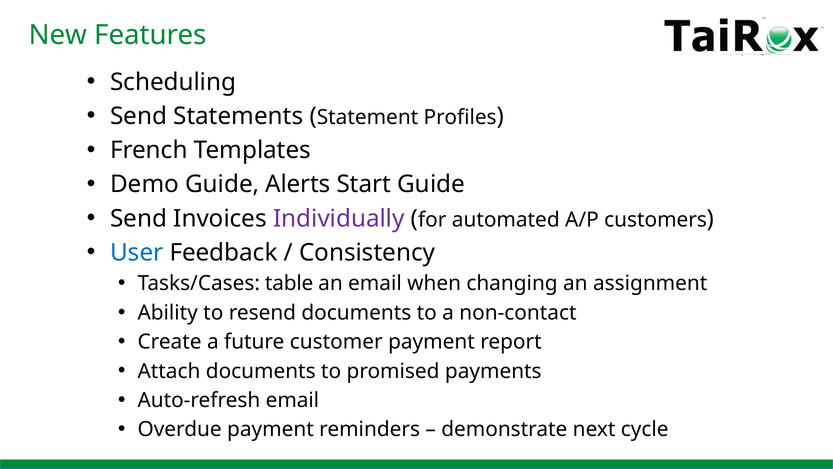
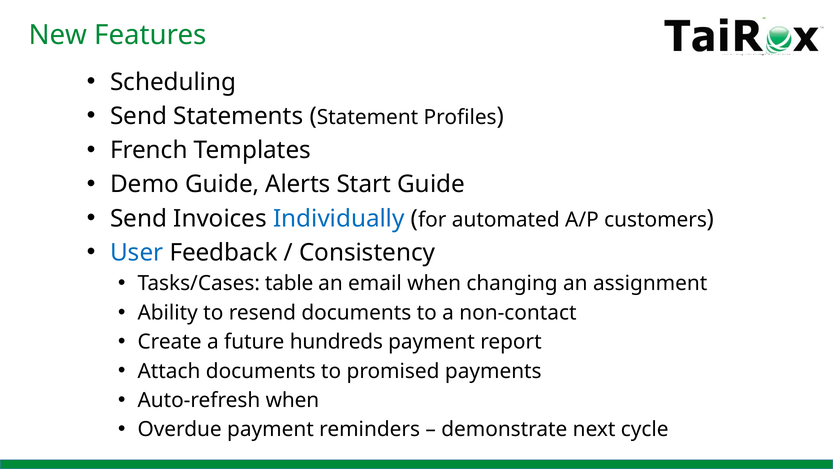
Individually colour: purple -> blue
customer: customer -> hundreds
Auto-refresh email: email -> when
